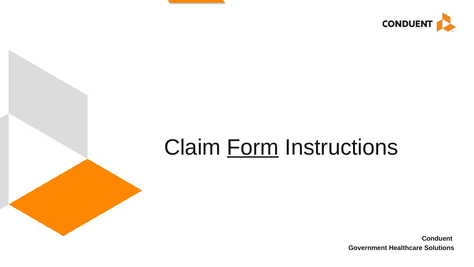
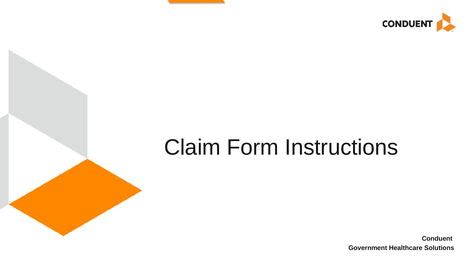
Form underline: present -> none
